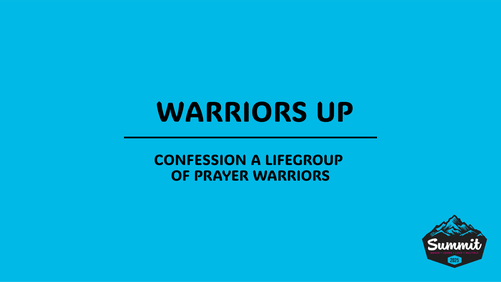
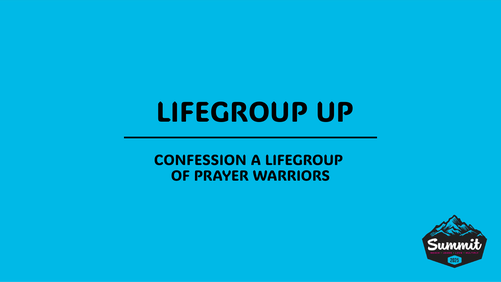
WARRIORS at (232, 112): WARRIORS -> LIFEGROUP
